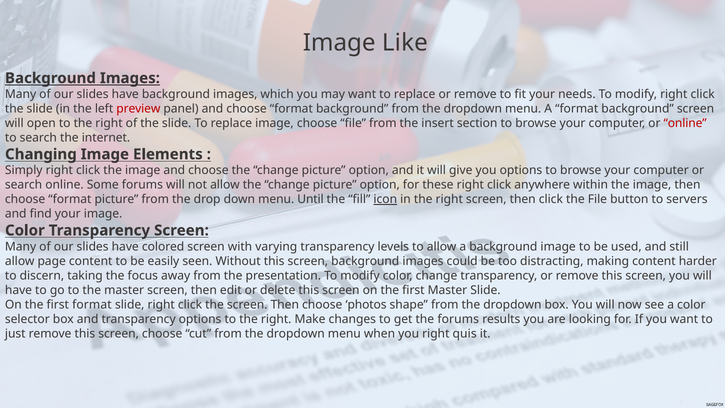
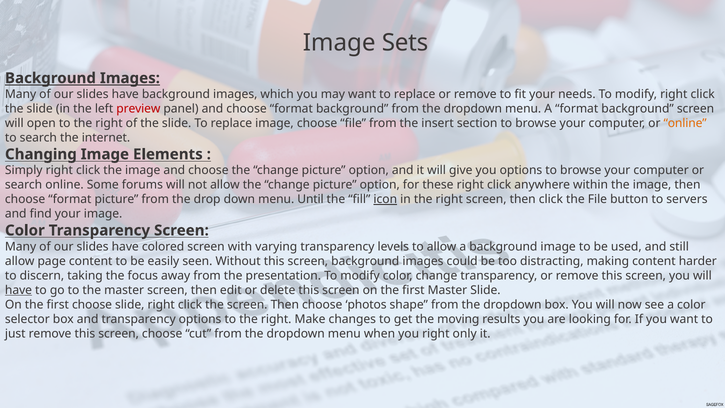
Like: Like -> Sets
online at (685, 123) colour: red -> orange
have at (18, 290) underline: none -> present
first format: format -> choose
the forums: forums -> moving
quis: quis -> only
